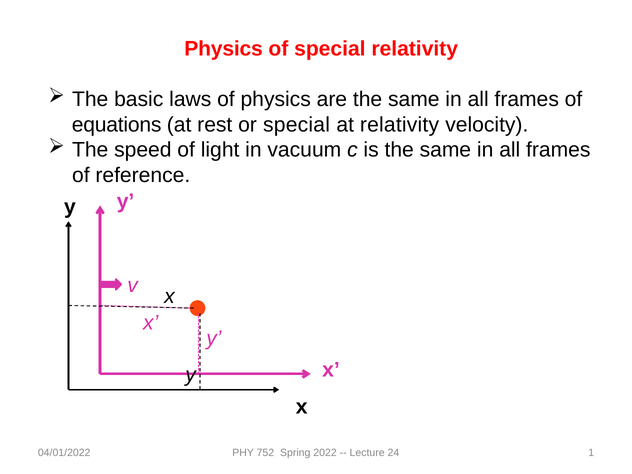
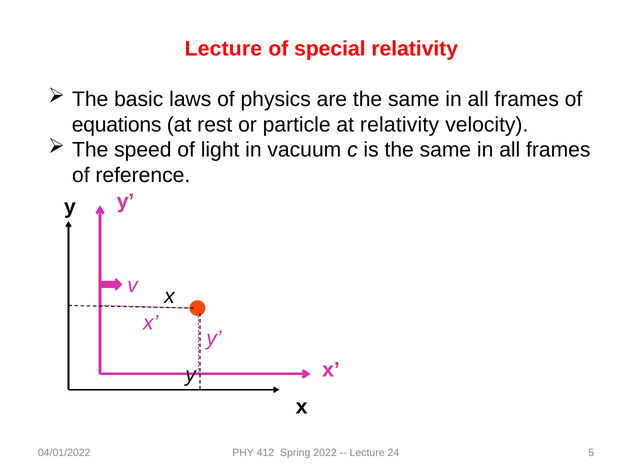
Physics at (224, 49): Physics -> Lecture
or special: special -> particle
752: 752 -> 412
1: 1 -> 5
